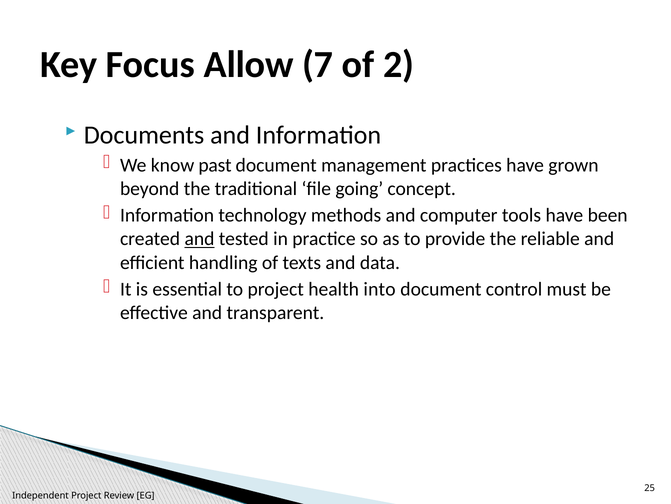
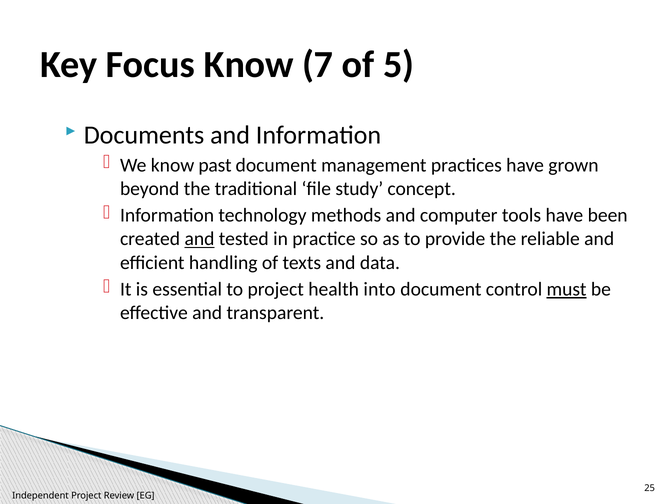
Focus Allow: Allow -> Know
2: 2 -> 5
going: going -> study
must underline: none -> present
